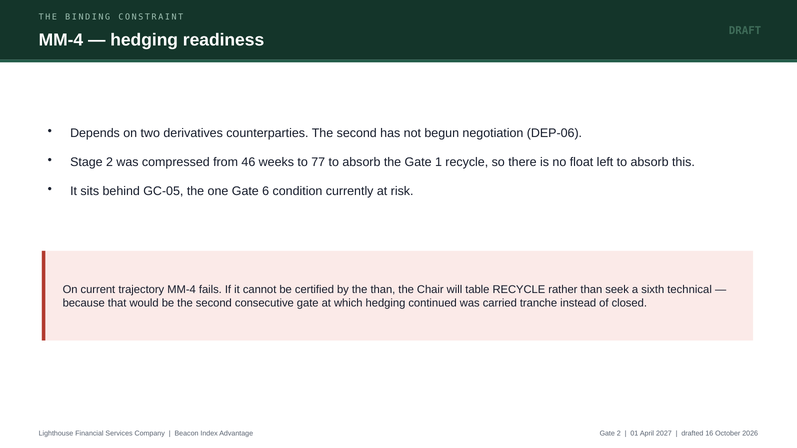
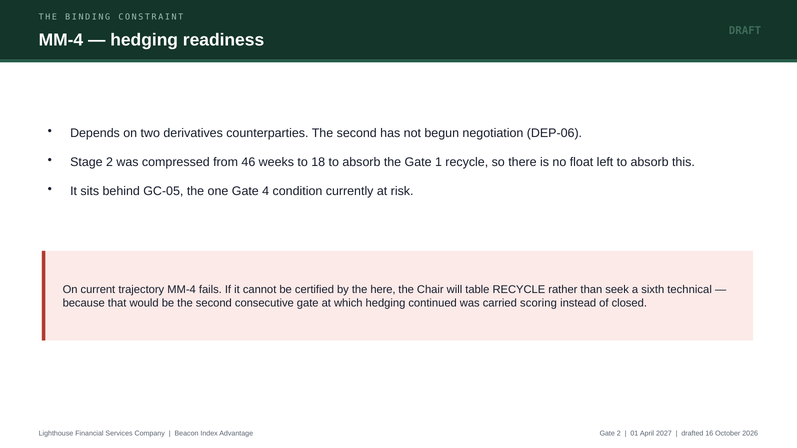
77: 77 -> 18
6: 6 -> 4
the than: than -> here
tranche: tranche -> scoring
